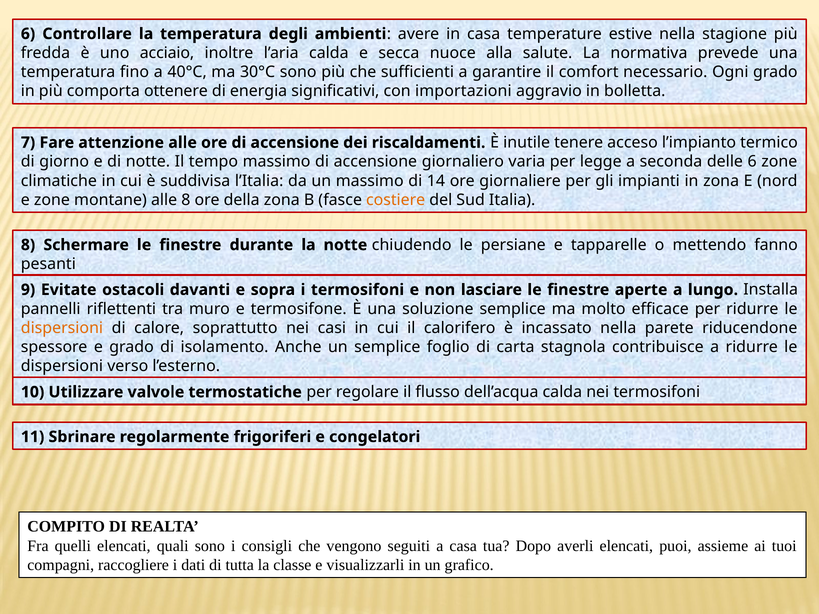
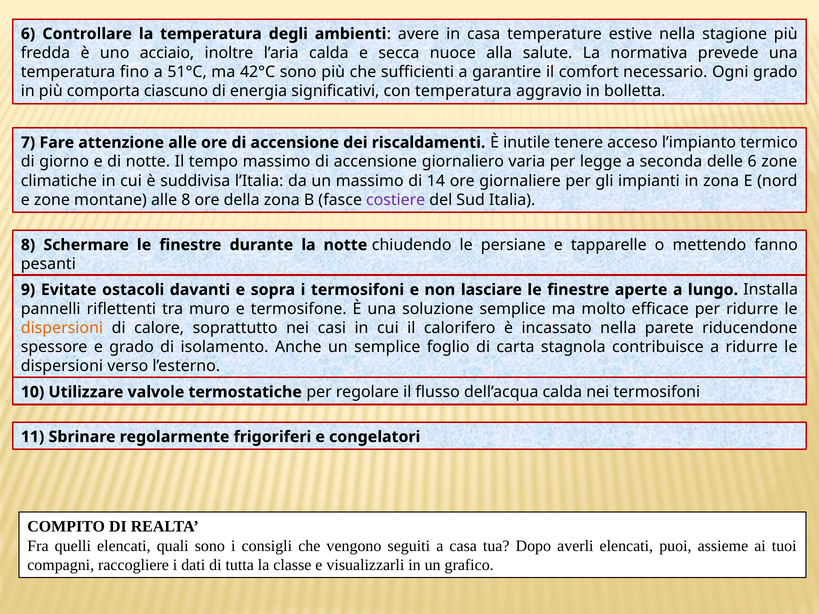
40°C: 40°C -> 51°C
30°C: 30°C -> 42°C
ottenere: ottenere -> ciascuno
con importazioni: importazioni -> temperatura
costiere colour: orange -> purple
